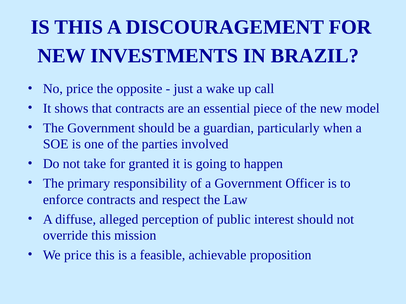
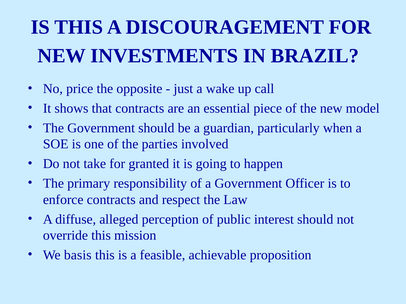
We price: price -> basis
